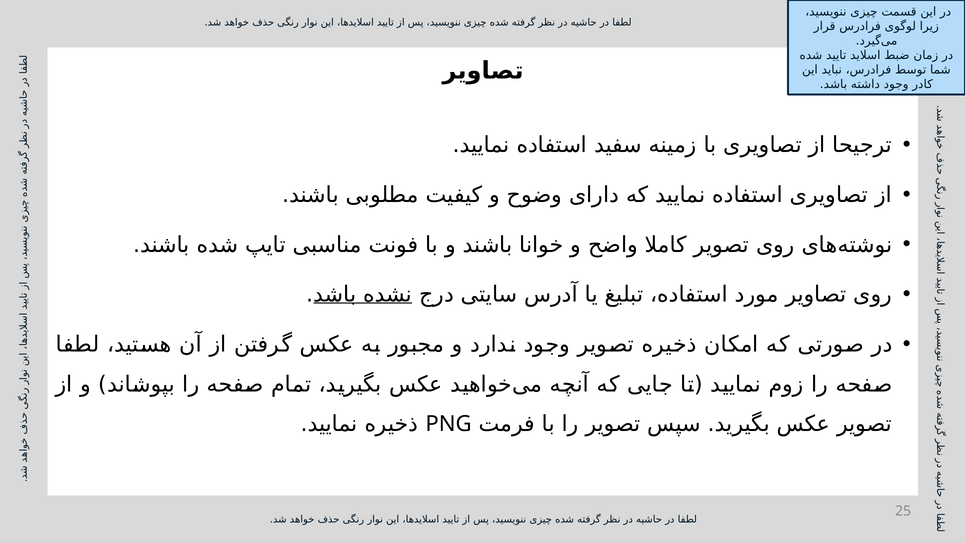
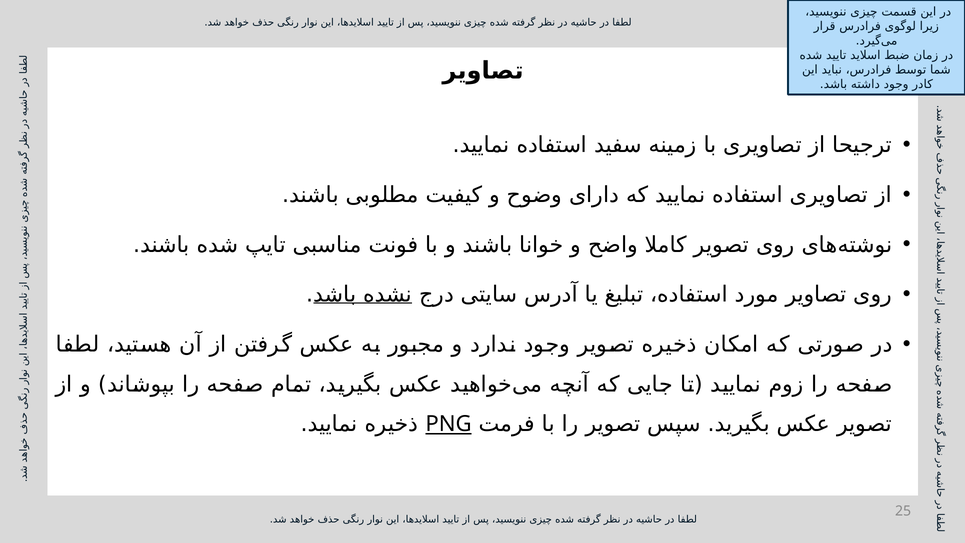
PNG underline: none -> present
